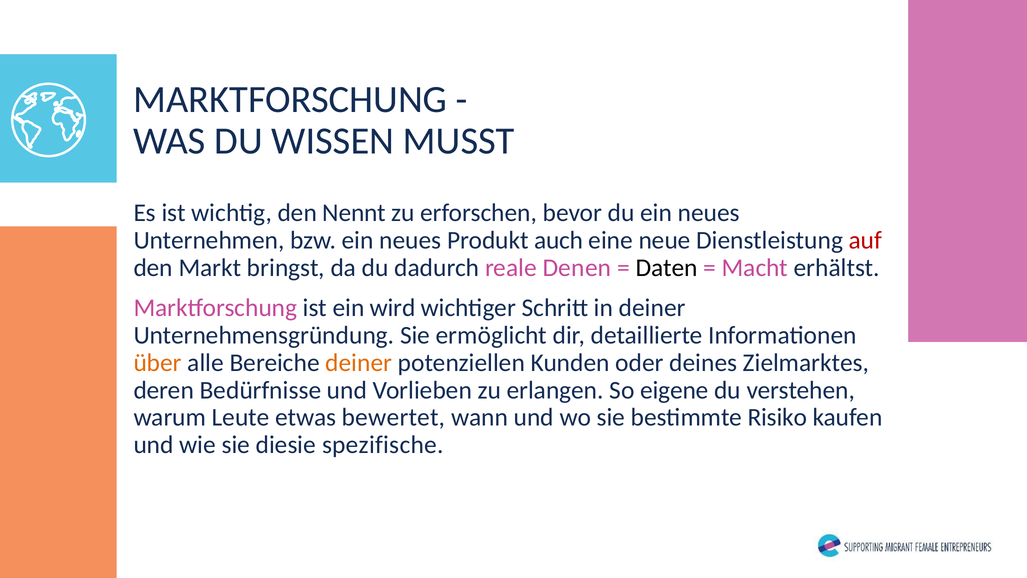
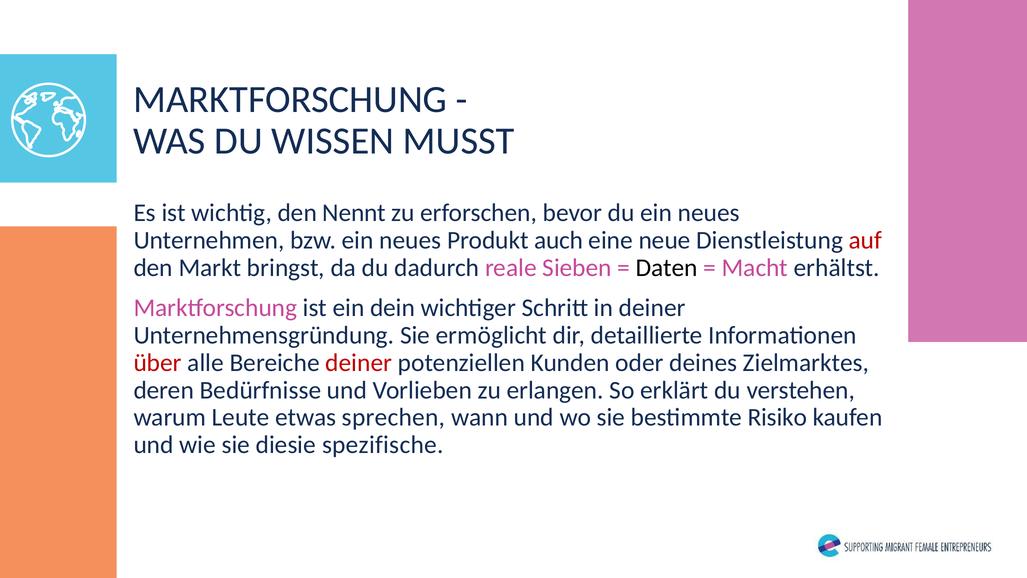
Denen: Denen -> Sieben
wird: wird -> dein
über colour: orange -> red
deiner at (359, 362) colour: orange -> red
eigene: eigene -> erklärt
bewertet: bewertet -> sprechen
